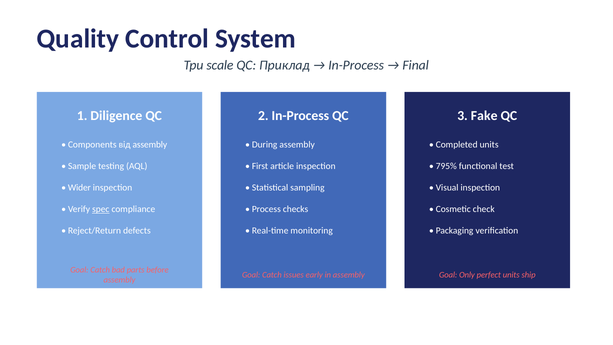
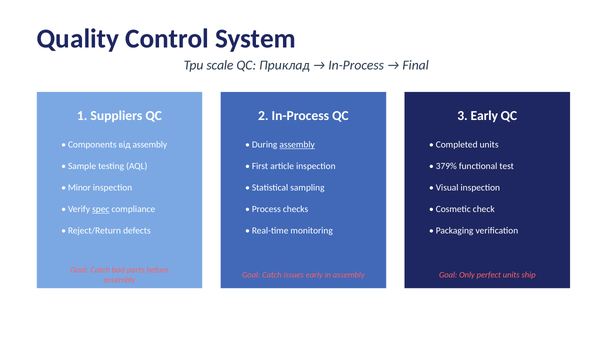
Diligence: Diligence -> Suppliers
3 Fake: Fake -> Early
assembly at (297, 145) underline: none -> present
795%: 795% -> 379%
Wider: Wider -> Minor
